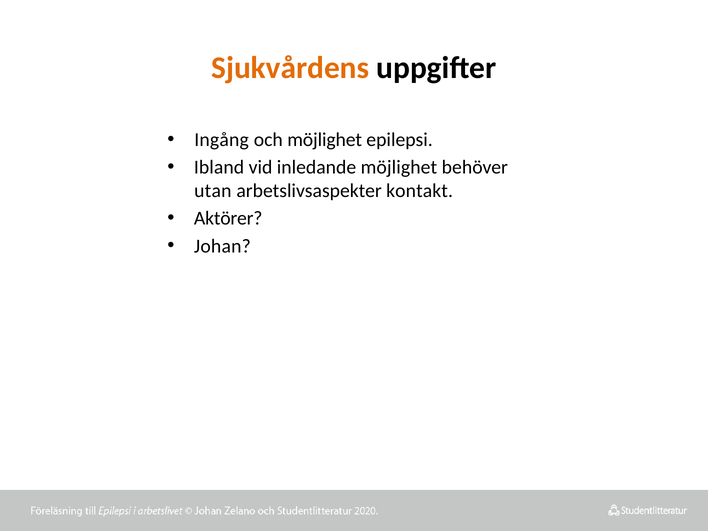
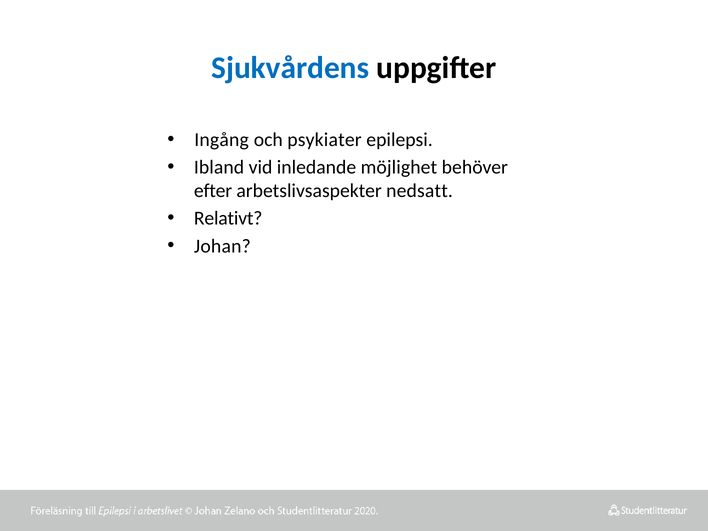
Sjukvårdens colour: orange -> blue
och möjlighet: möjlighet -> psykiater
utan: utan -> efter
kontakt: kontakt -> nedsatt
Aktörer: Aktörer -> Relativt
